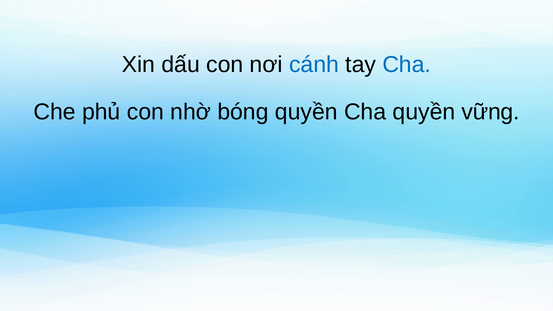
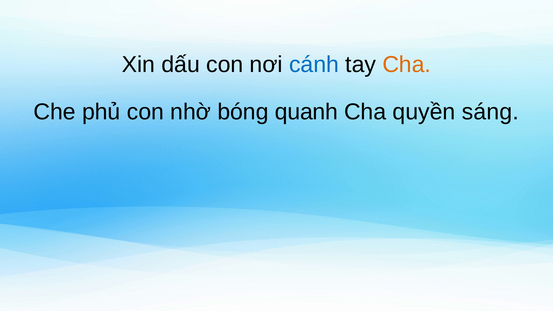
Cha at (407, 65) colour: blue -> orange
bóng quyền: quyền -> quanh
vững: vững -> sáng
